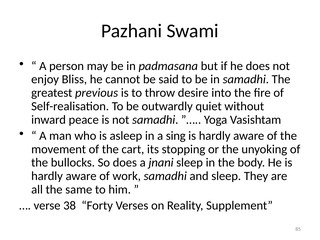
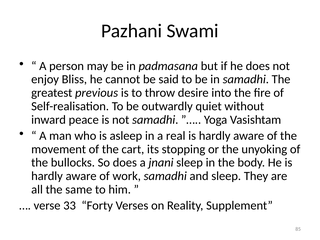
sing: sing -> real
38: 38 -> 33
